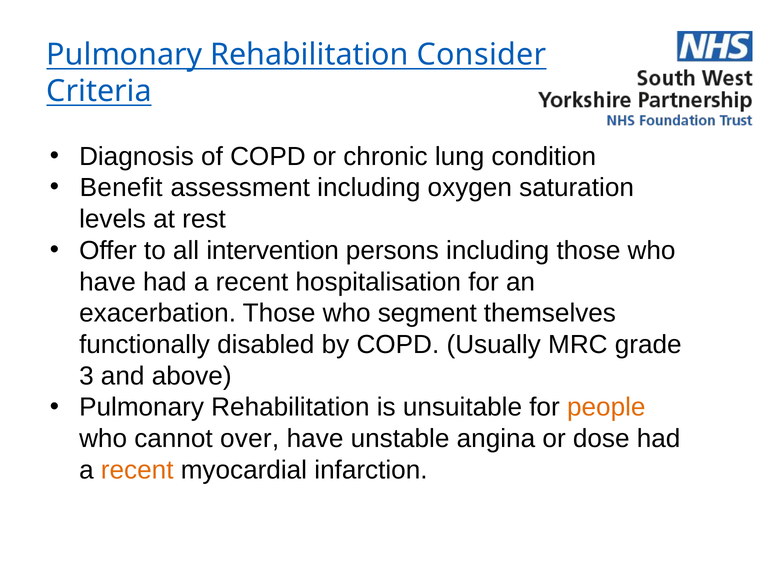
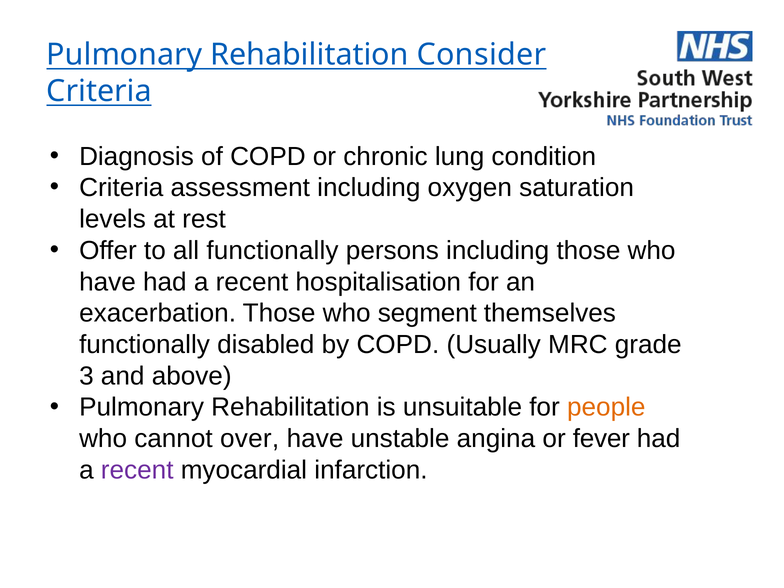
Benefit at (121, 188): Benefit -> Criteria
all intervention: intervention -> functionally
dose: dose -> fever
recent at (137, 470) colour: orange -> purple
